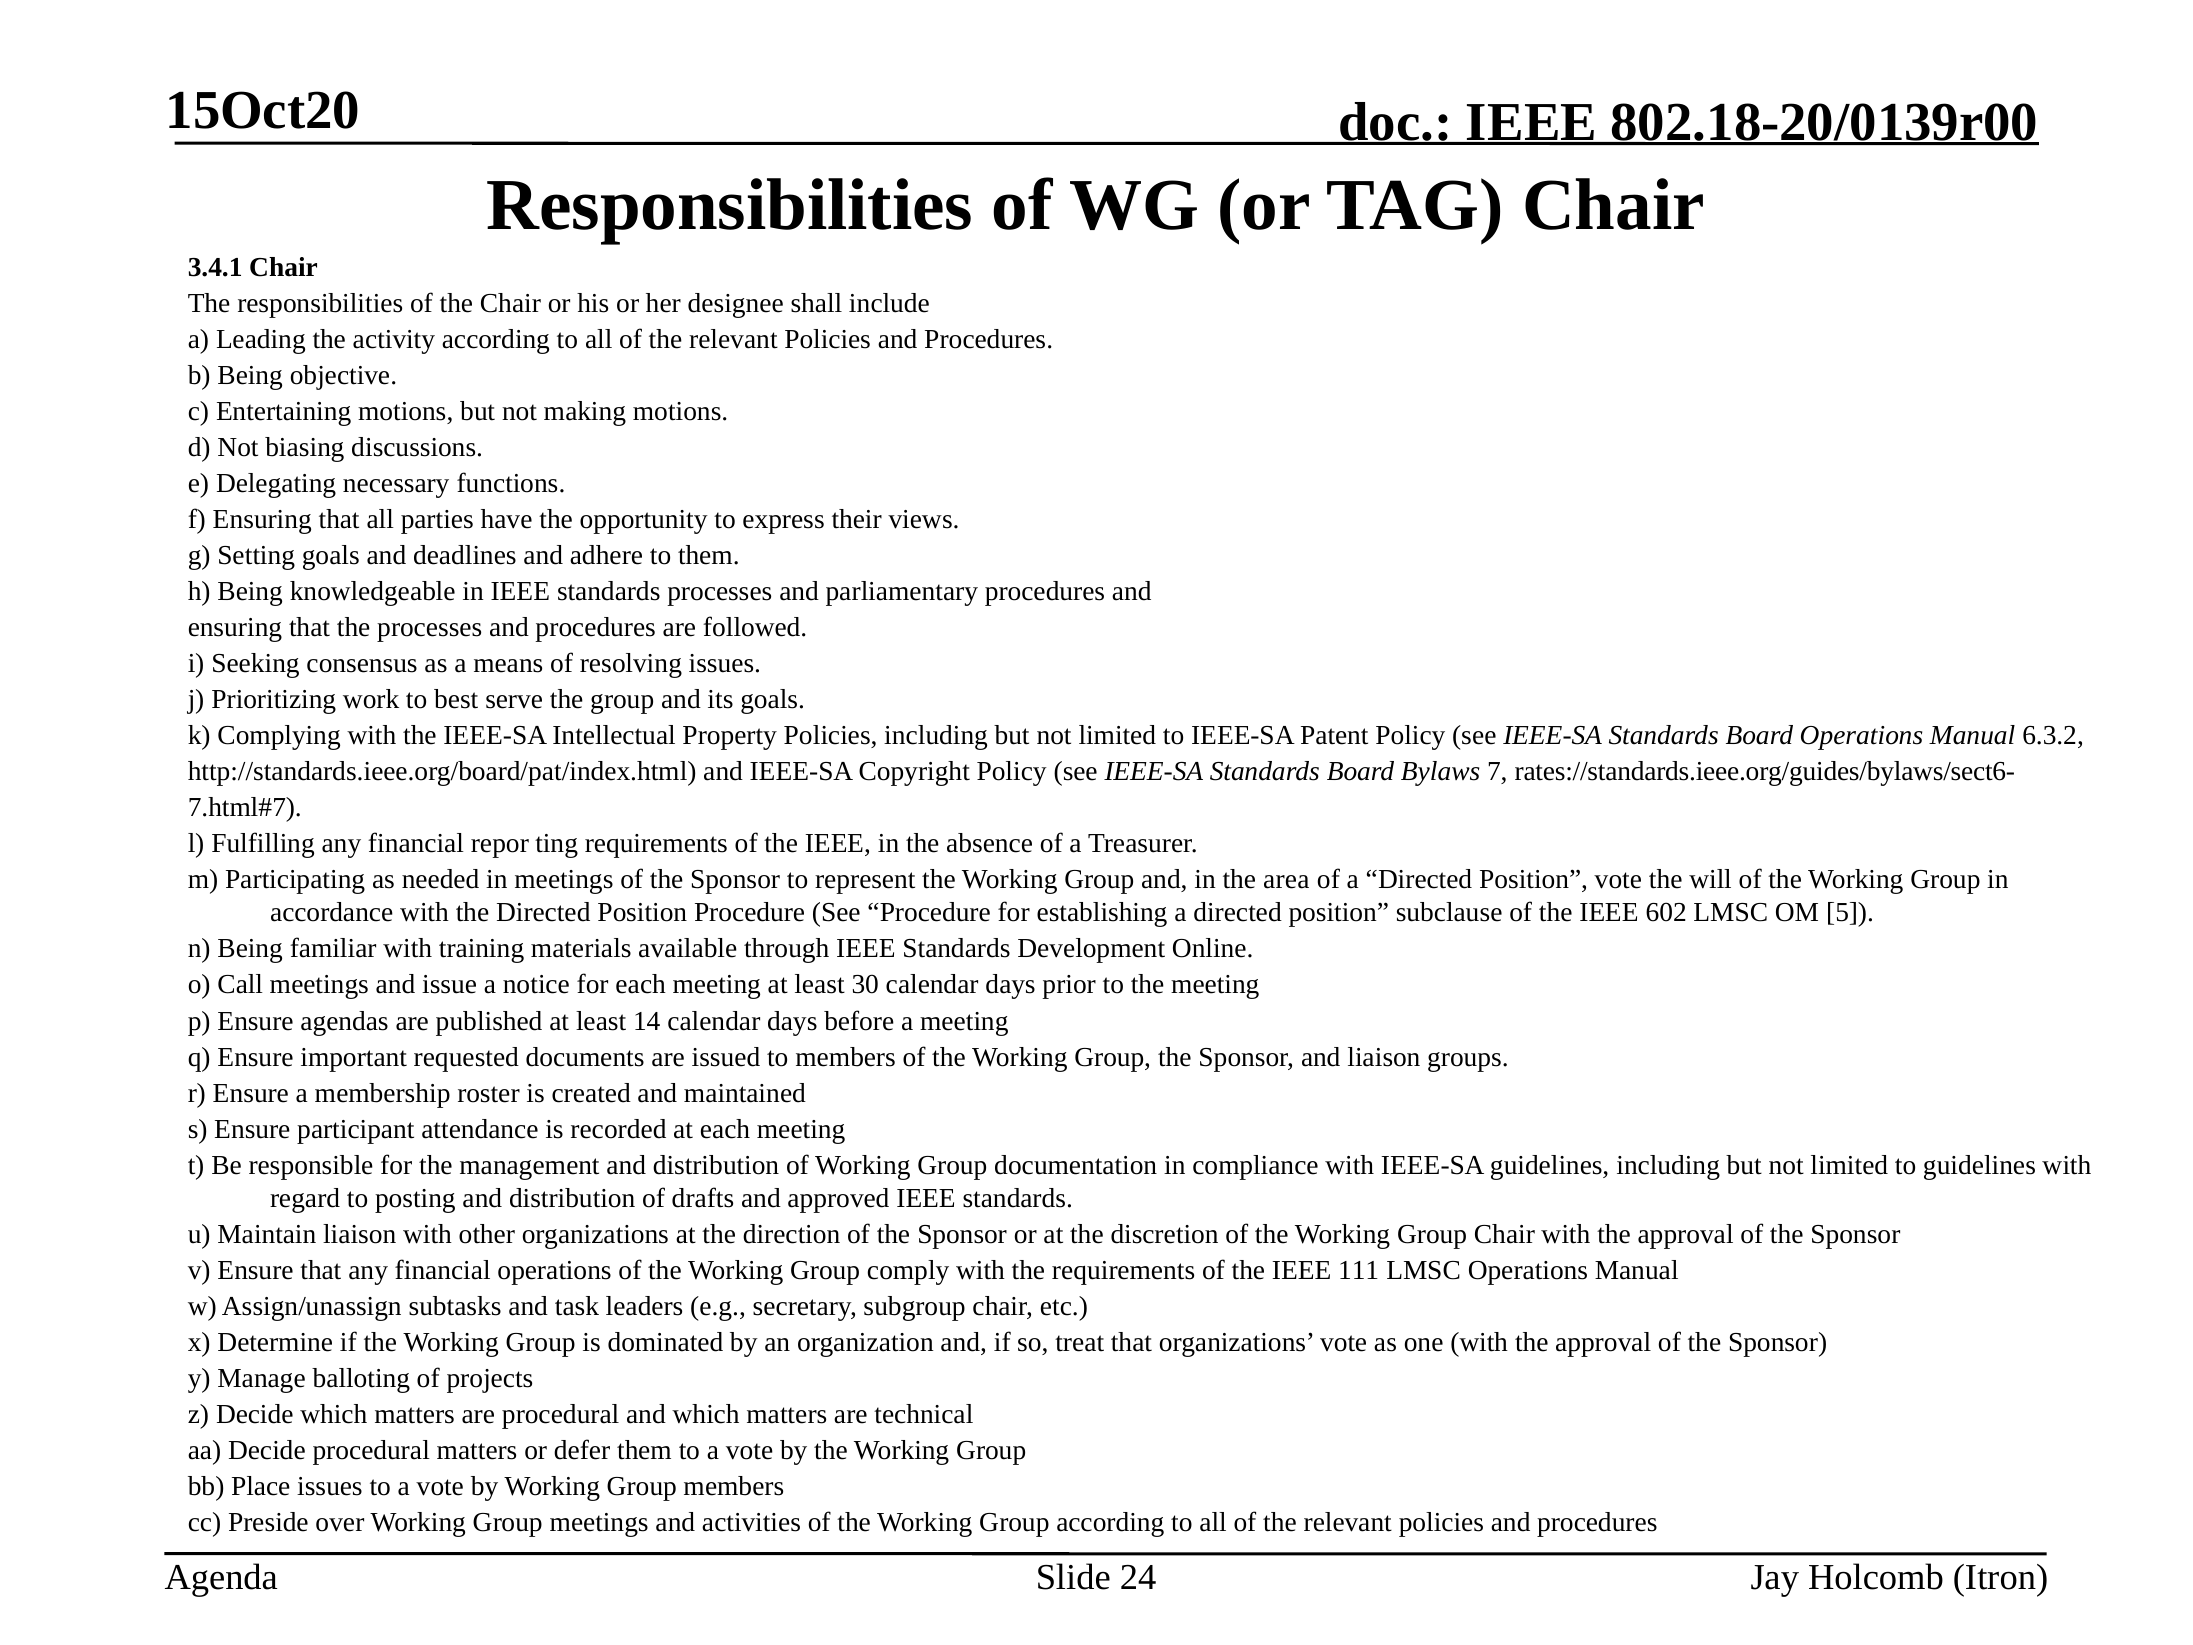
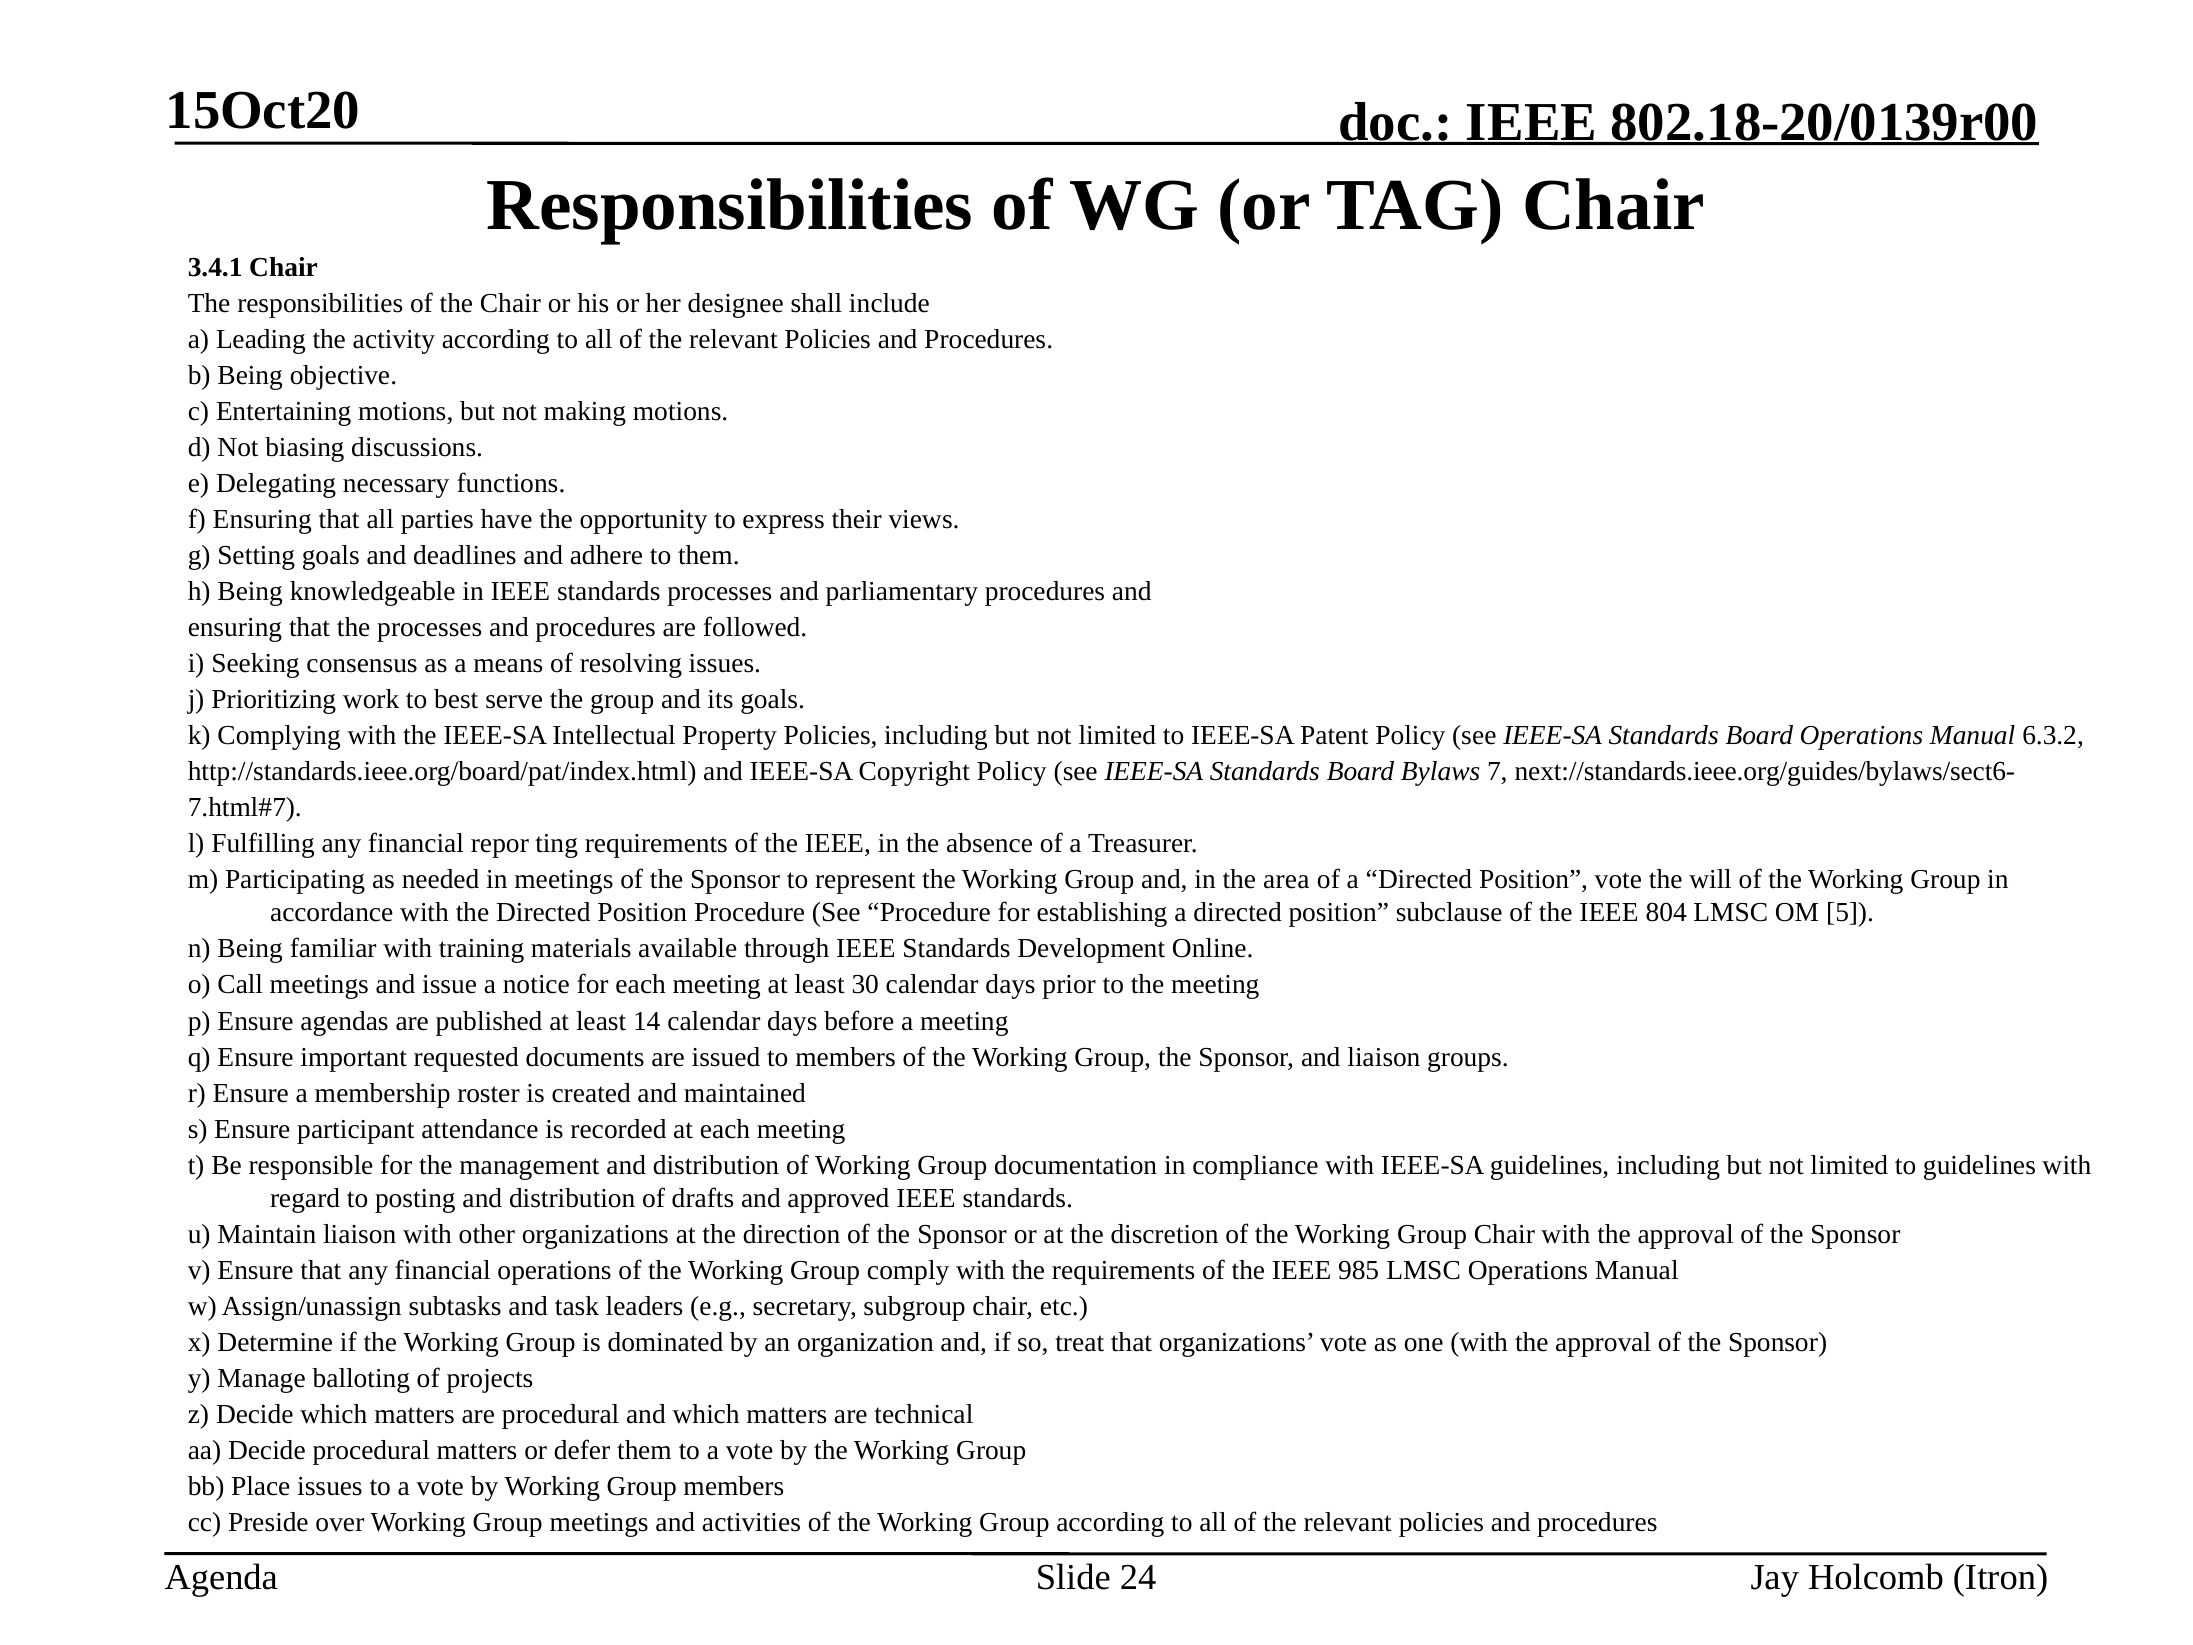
rates://standards.ieee.org/guides/bylaws/sect6-: rates://standards.ieee.org/guides/bylaws/sect6- -> next://standards.ieee.org/guides/bylaws/sect6-
602: 602 -> 804
111: 111 -> 985
